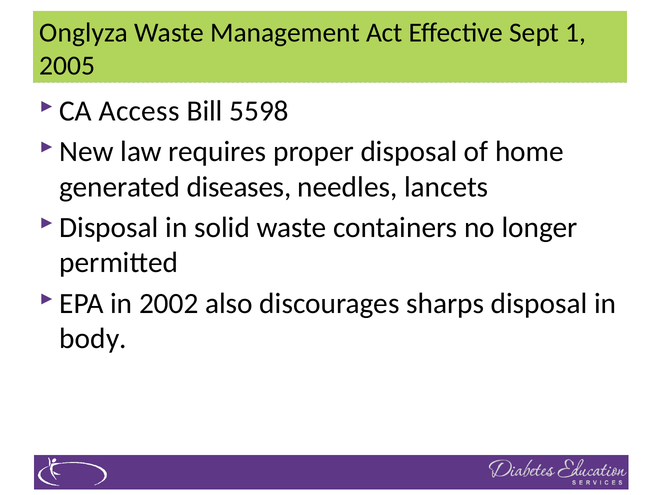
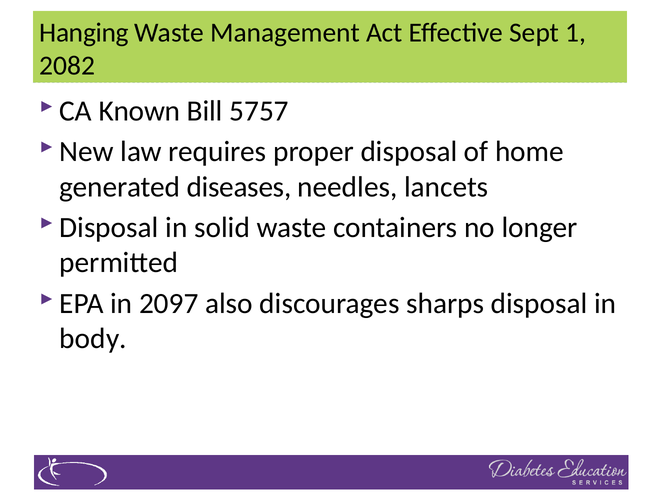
Onglyza: Onglyza -> Hanging
2005: 2005 -> 2082
Access: Access -> Known
5598: 5598 -> 5757
2002: 2002 -> 2097
